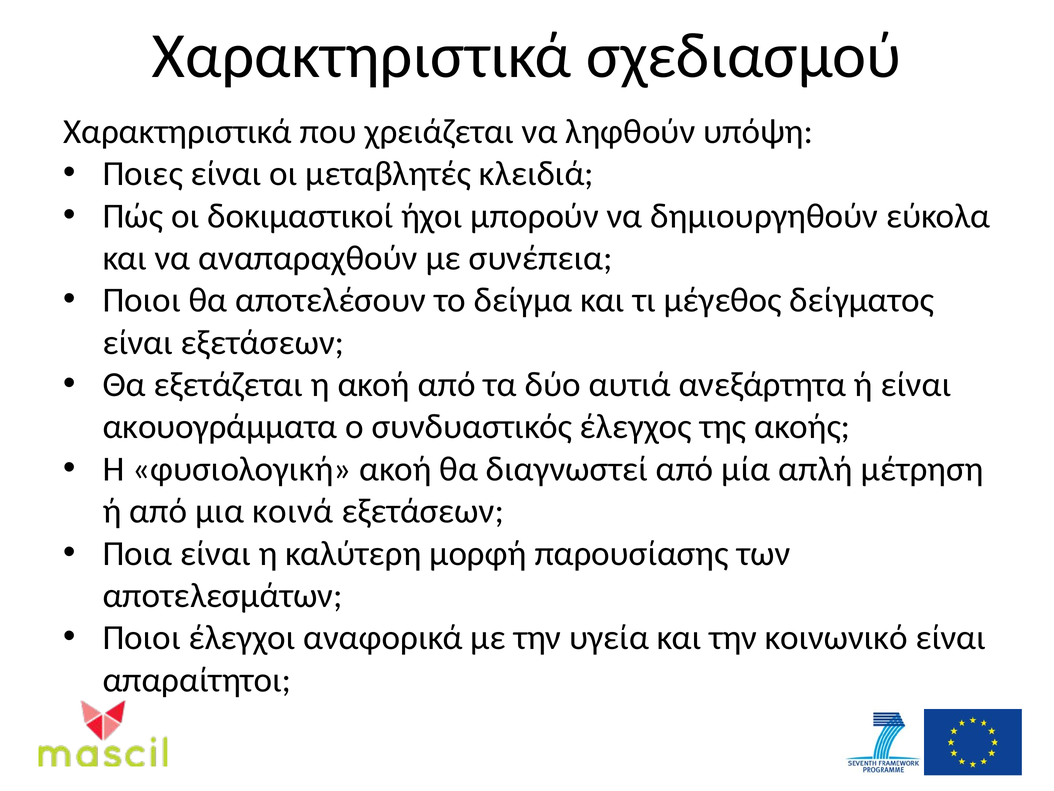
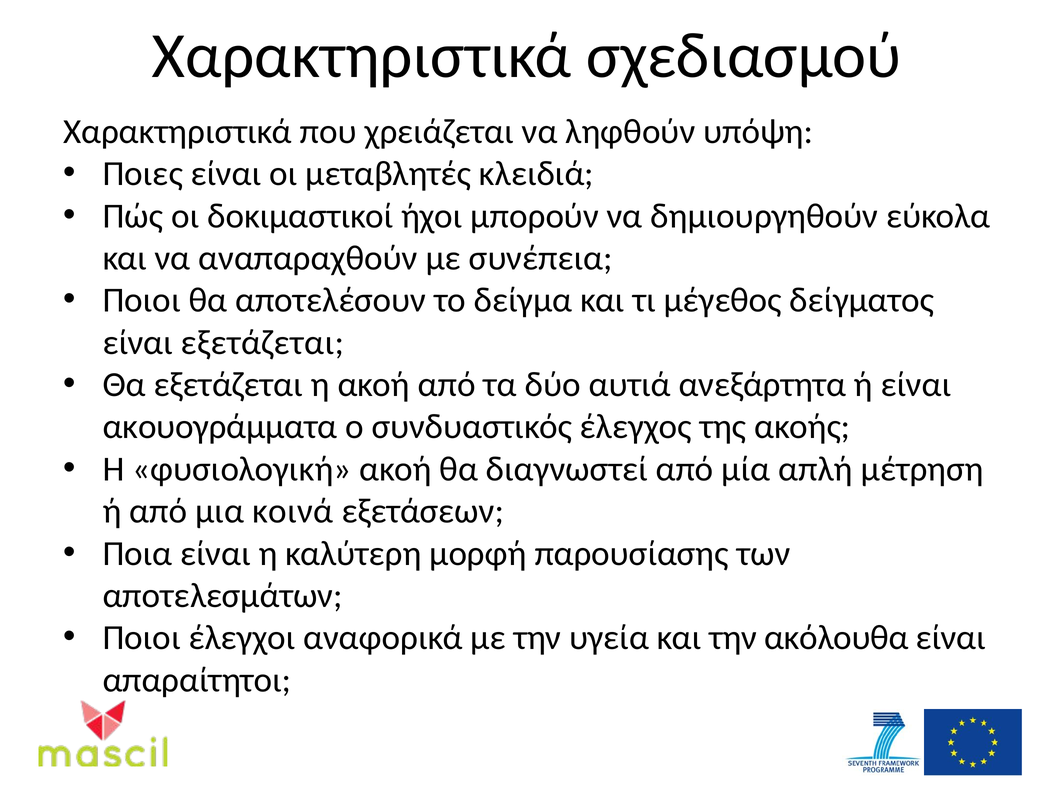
είναι εξετάσεων: εξετάσεων -> εξετάζεται
κοινωνικό: κοινωνικό -> ακόλουθα
